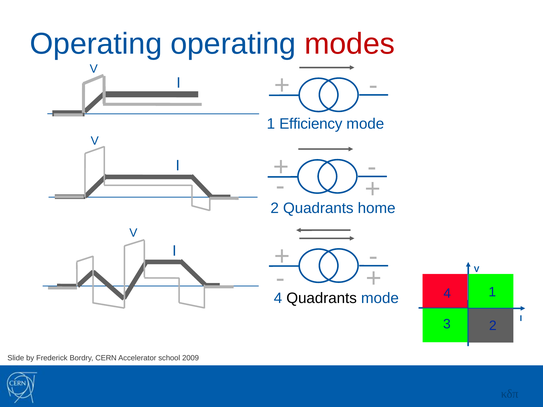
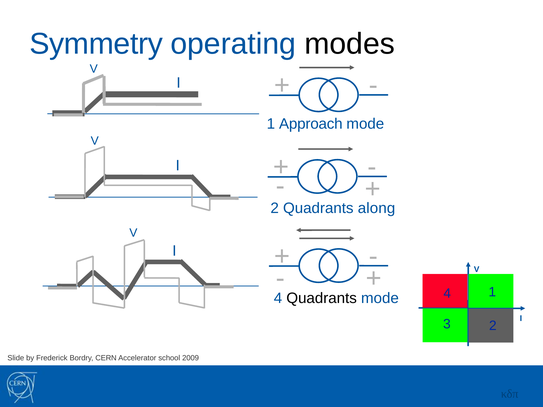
Operating at (96, 44): Operating -> Symmetry
modes colour: red -> black
Efficiency: Efficiency -> Approach
home: home -> along
